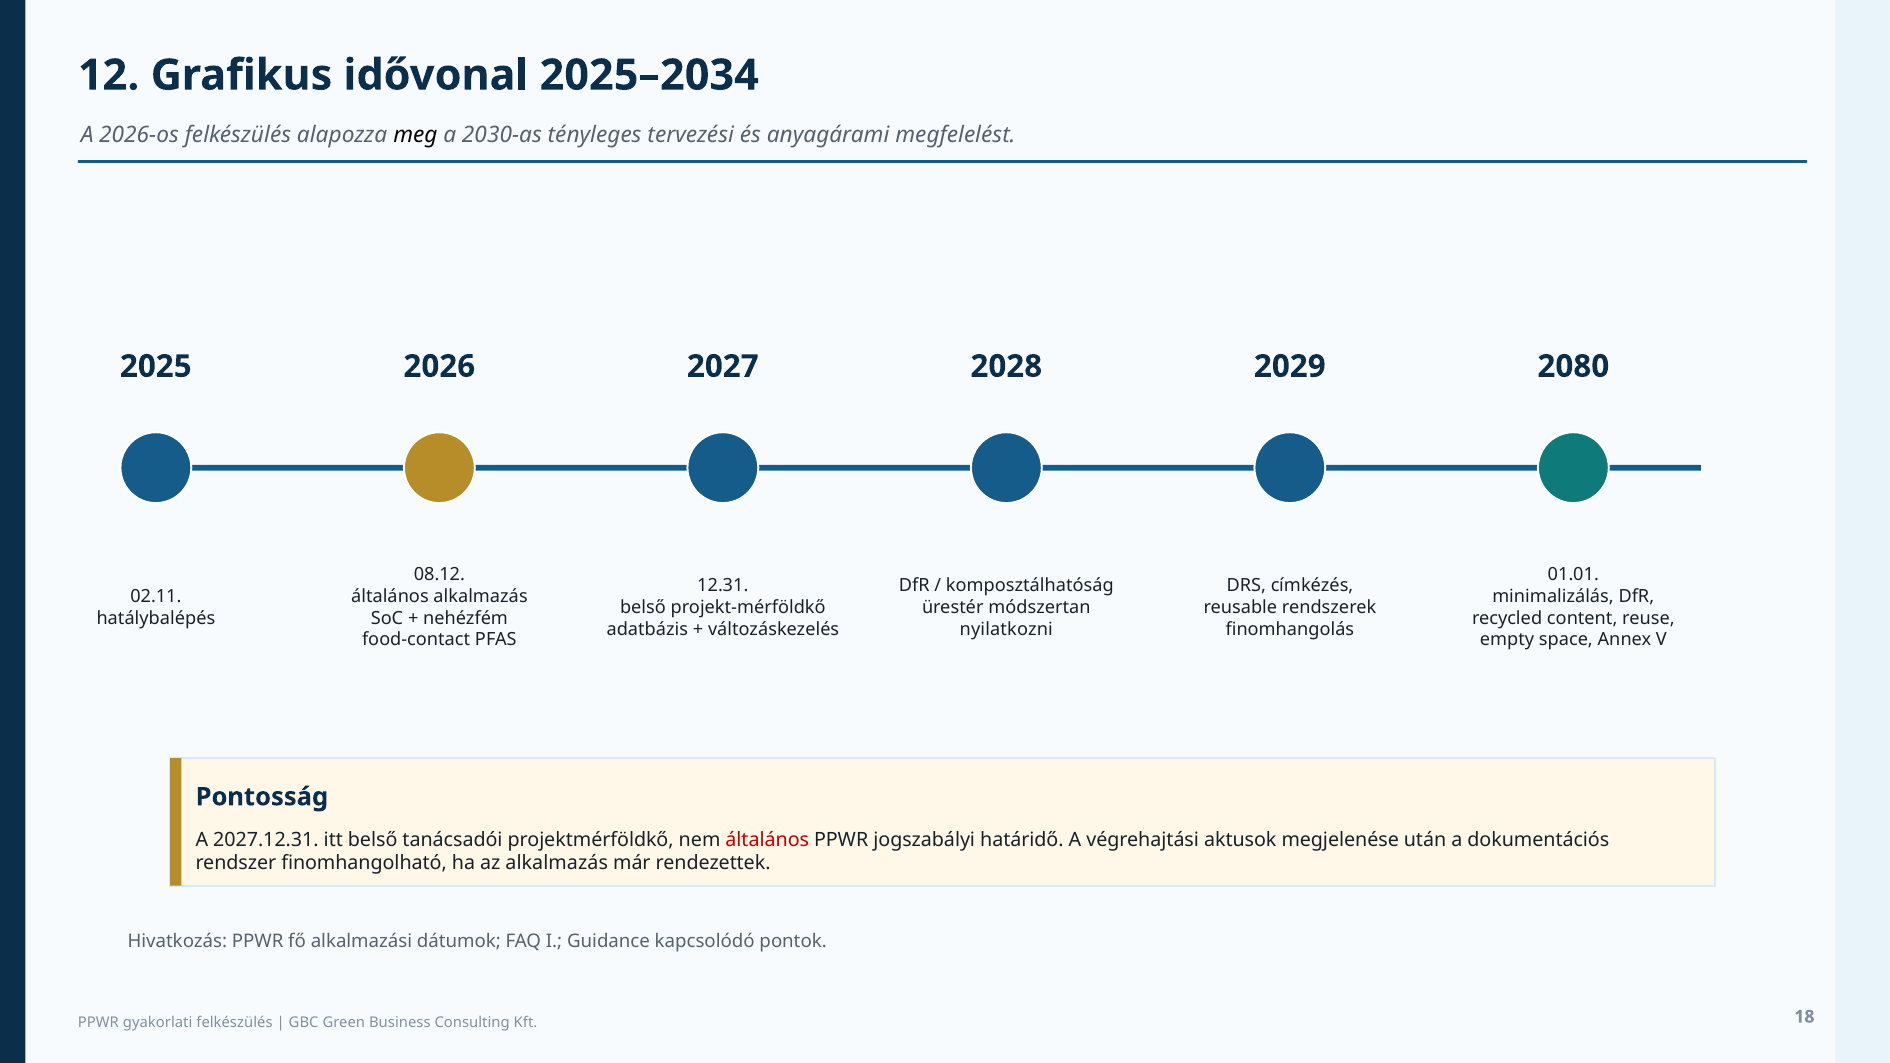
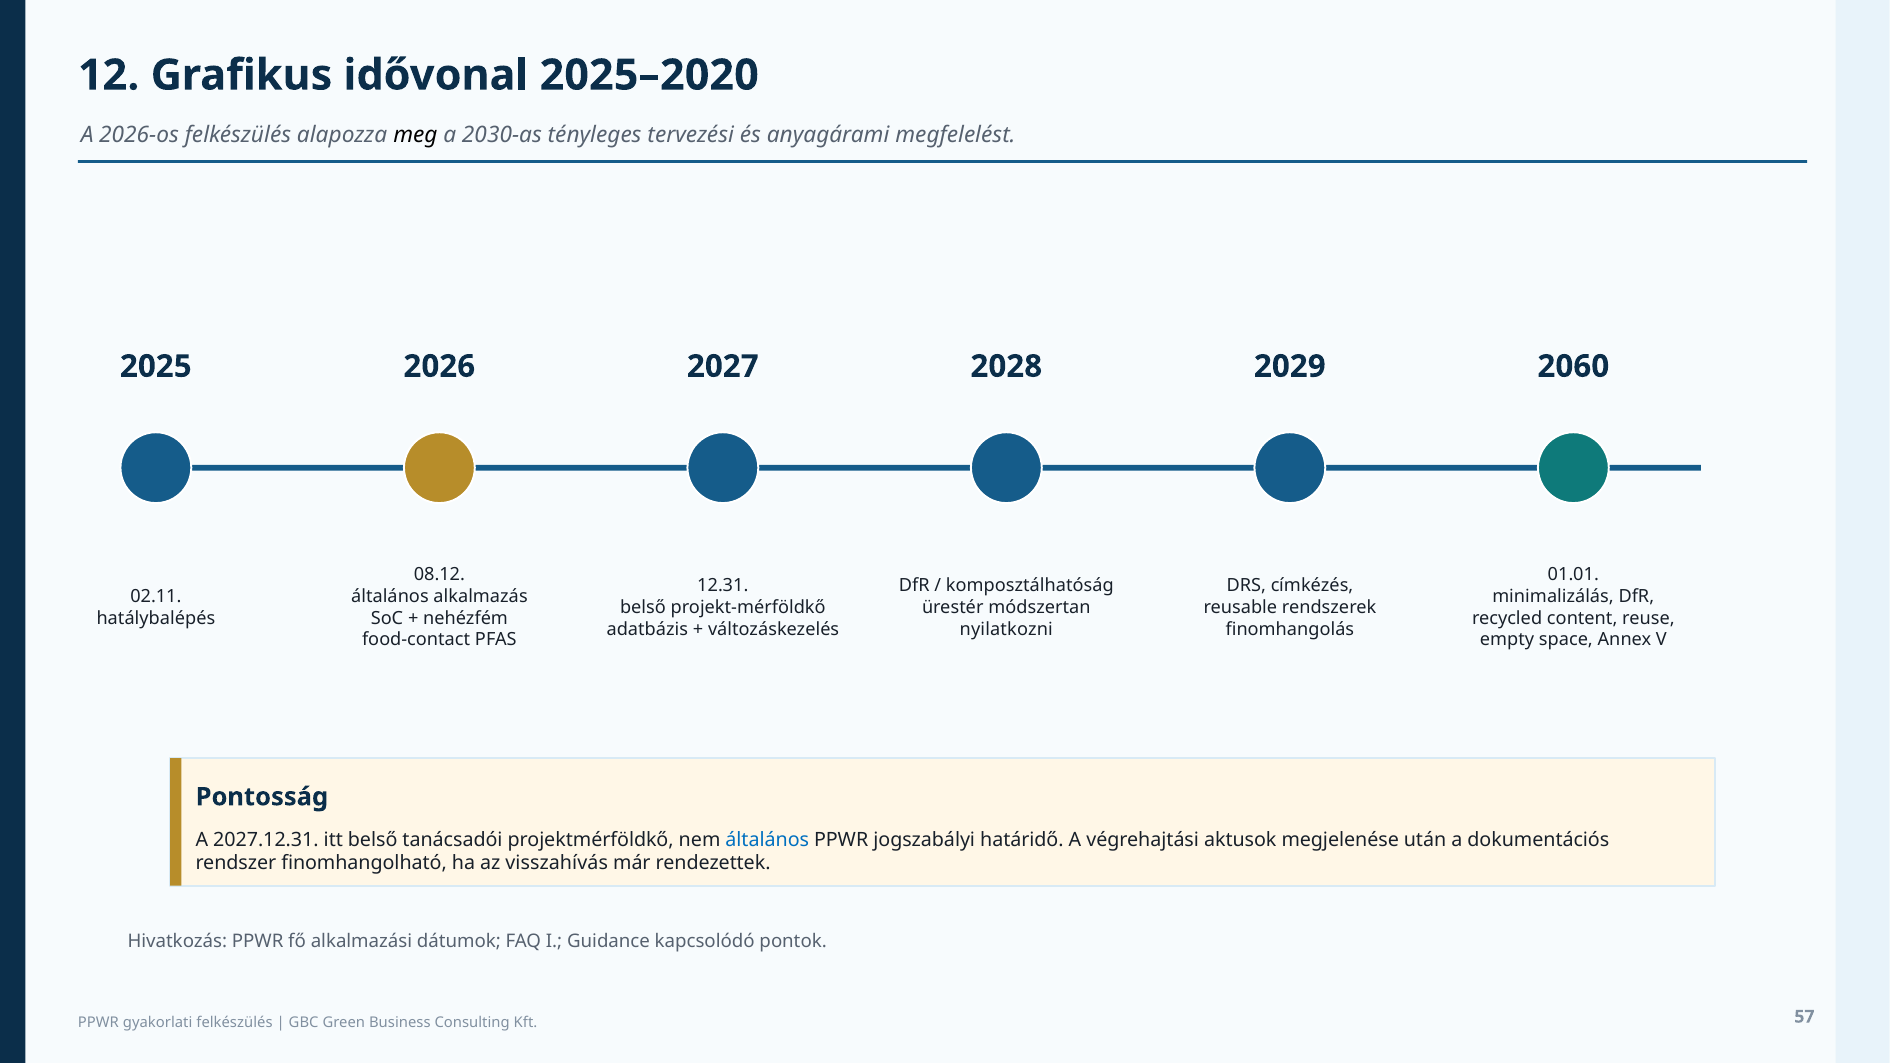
2025–2034: 2025–2034 -> 2025–2020
2080: 2080 -> 2060
általános at (767, 840) colour: red -> blue
az alkalmazás: alkalmazás -> visszahívás
18: 18 -> 57
